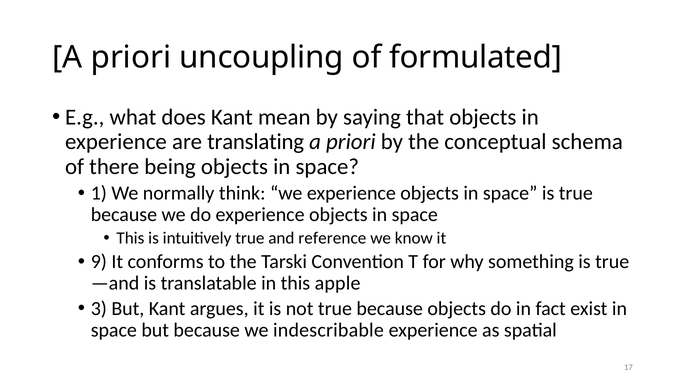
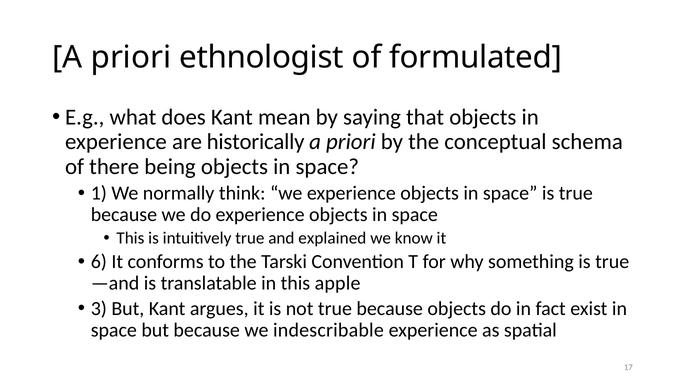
uncoupling: uncoupling -> ethnologist
translating: translating -> historically
reference: reference -> explained
9: 9 -> 6
